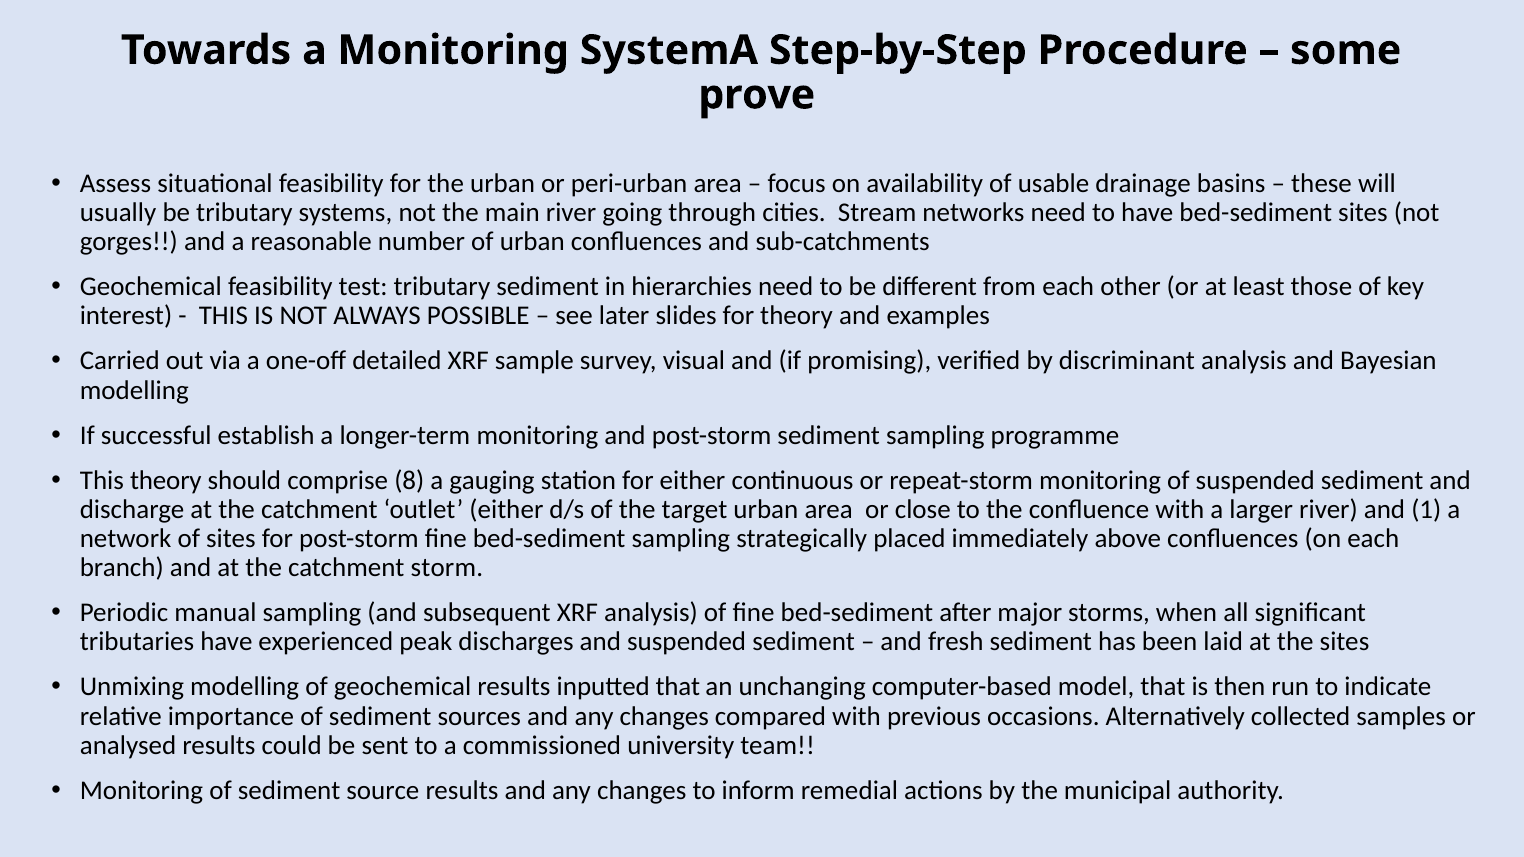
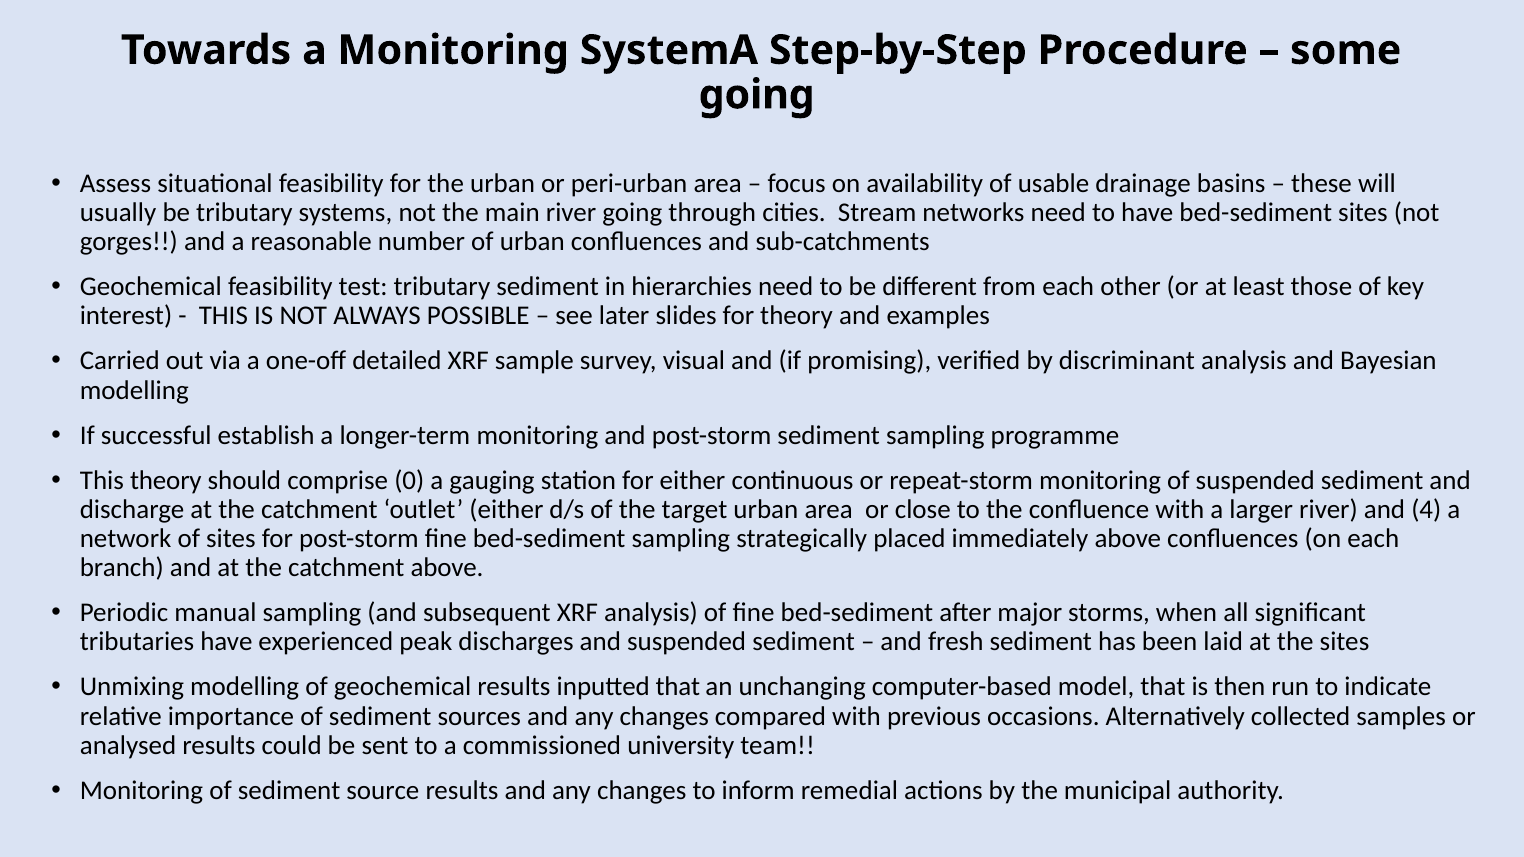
prove at (757, 95): prove -> going
8: 8 -> 0
1: 1 -> 4
catchment storm: storm -> above
